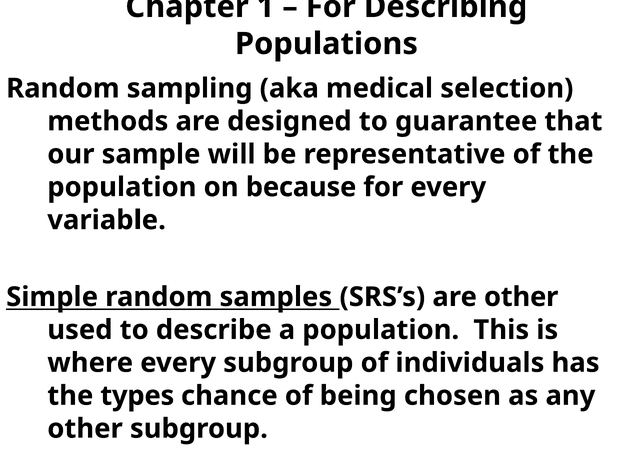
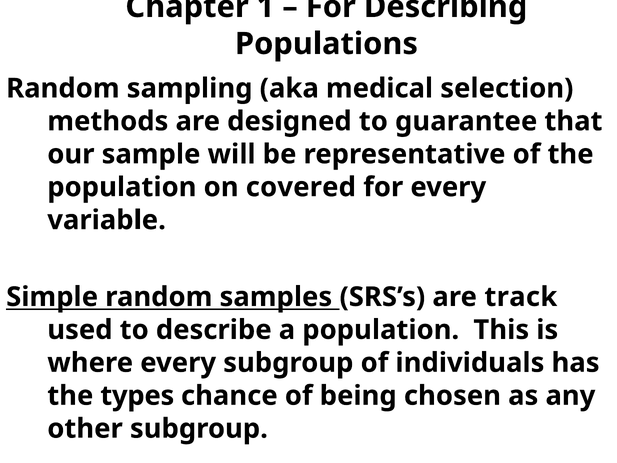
because: because -> covered
are other: other -> track
